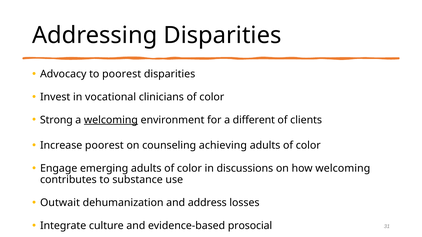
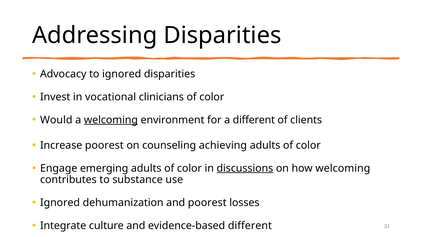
to poorest: poorest -> ignored
Strong: Strong -> Would
discussions underline: none -> present
Outwait at (60, 203): Outwait -> Ignored
and address: address -> poorest
evidence-based prosocial: prosocial -> different
